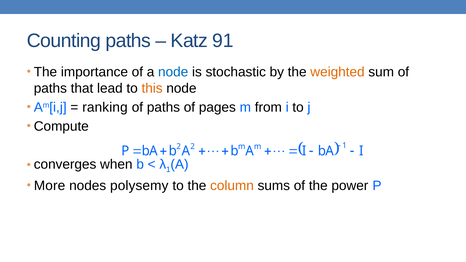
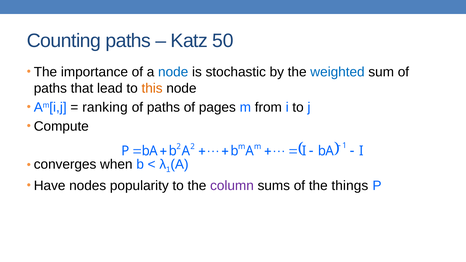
91: 91 -> 50
weighted colour: orange -> blue
More: More -> Have
polysemy: polysemy -> popularity
column colour: orange -> purple
power: power -> things
